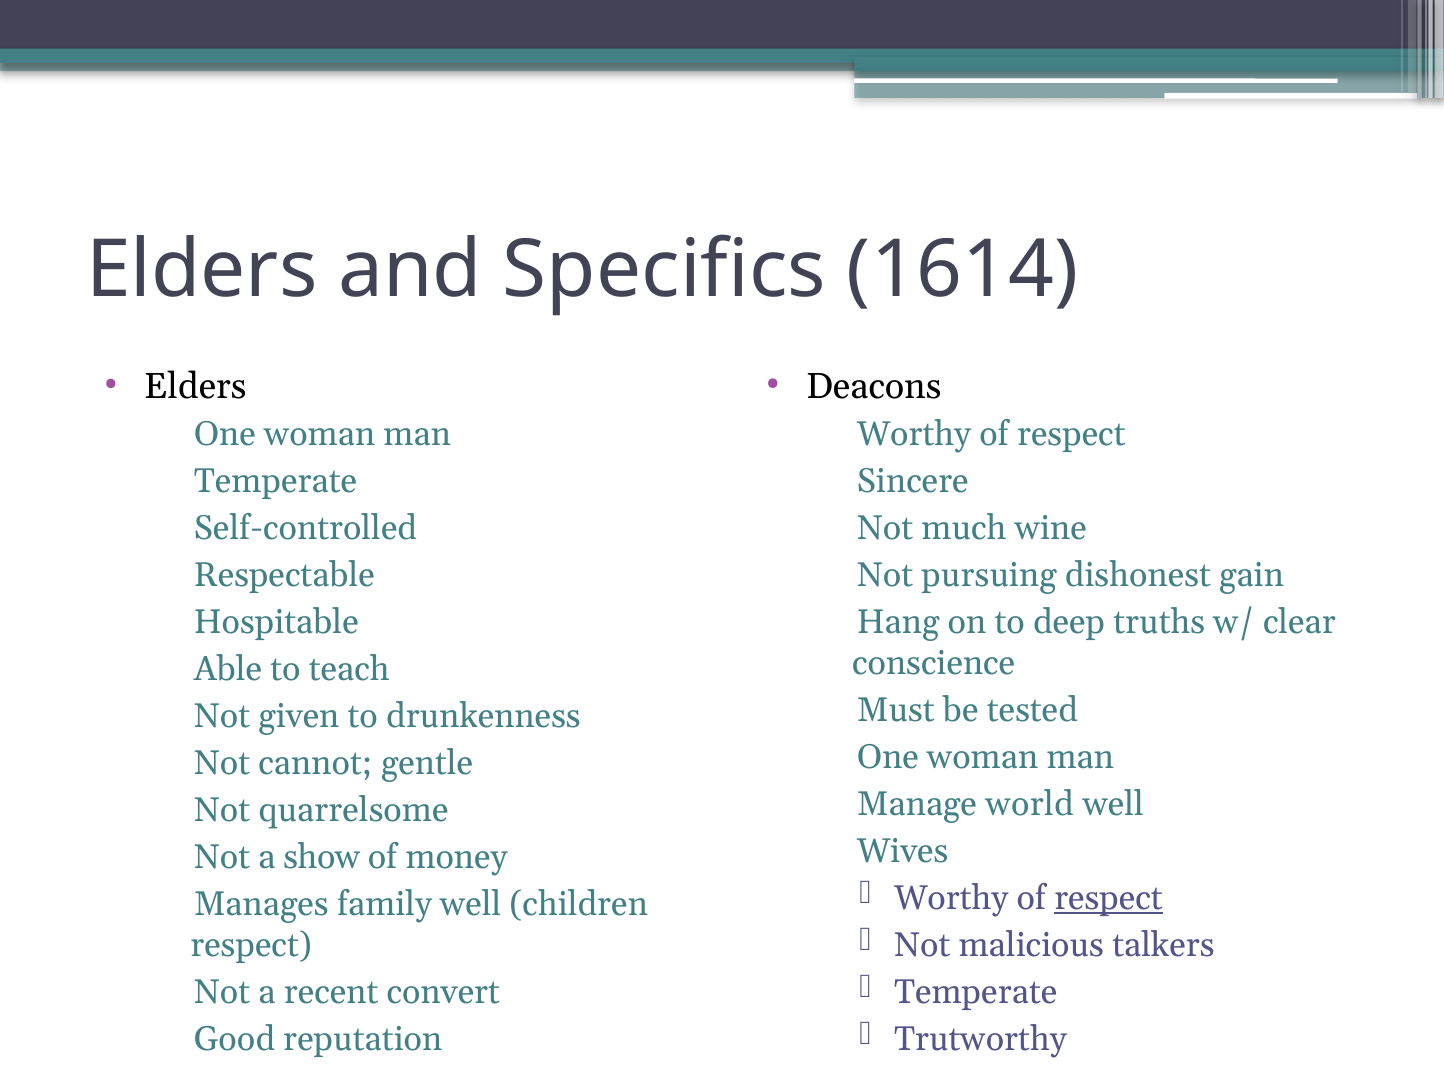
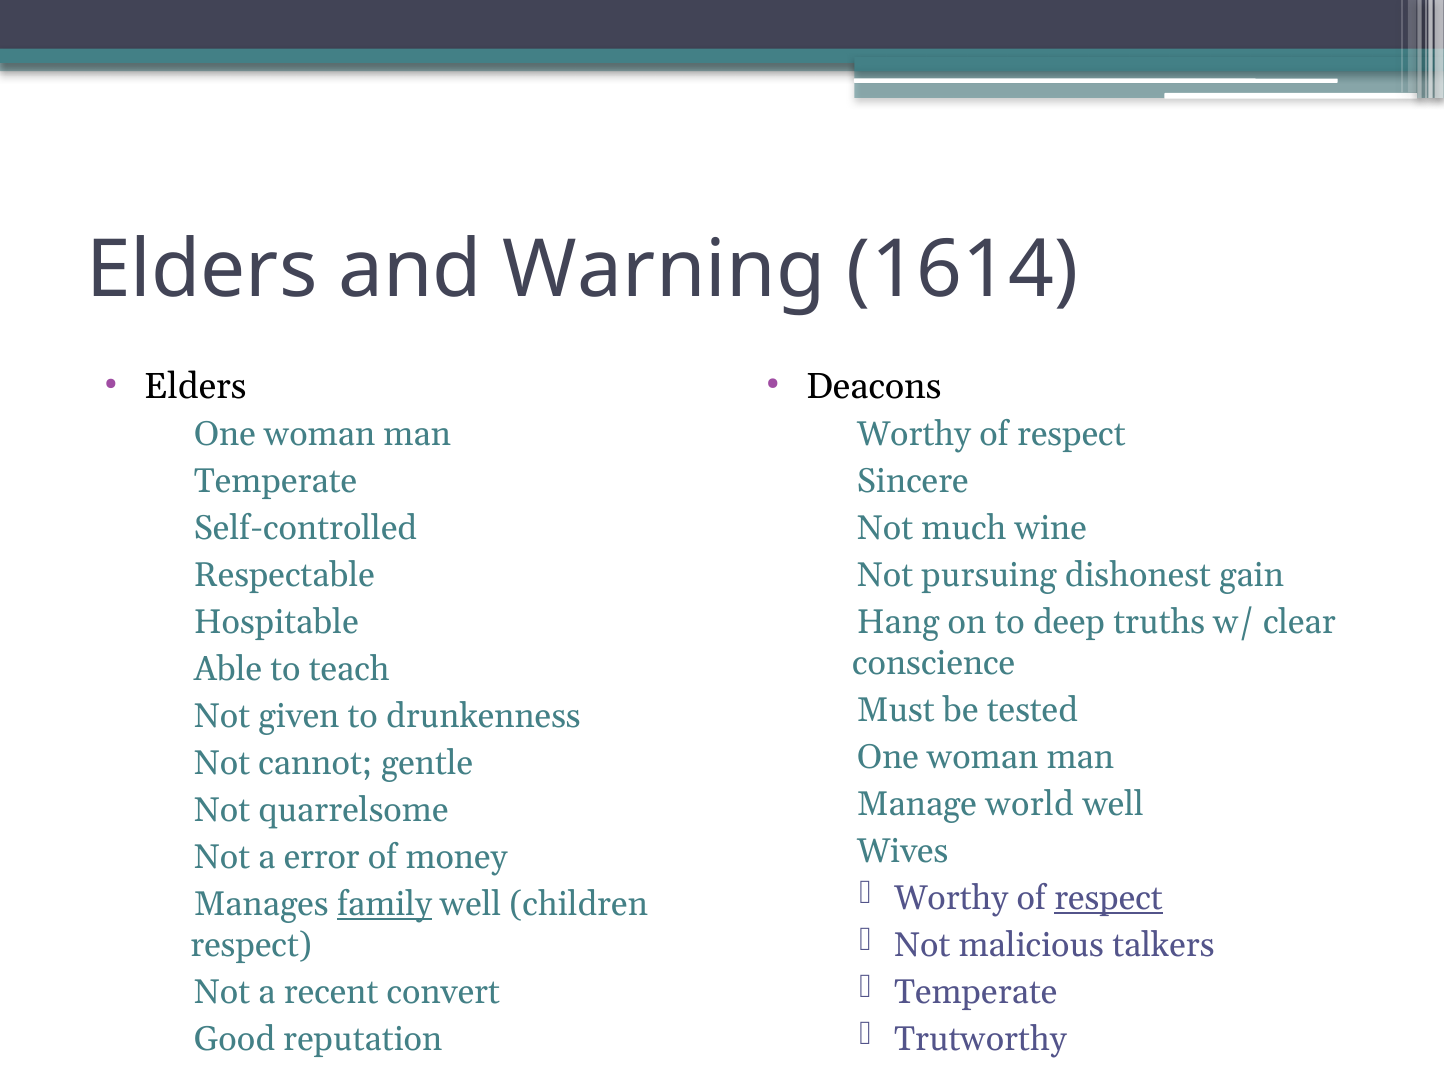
Specifics: Specifics -> Warning
show: show -> error
family underline: none -> present
